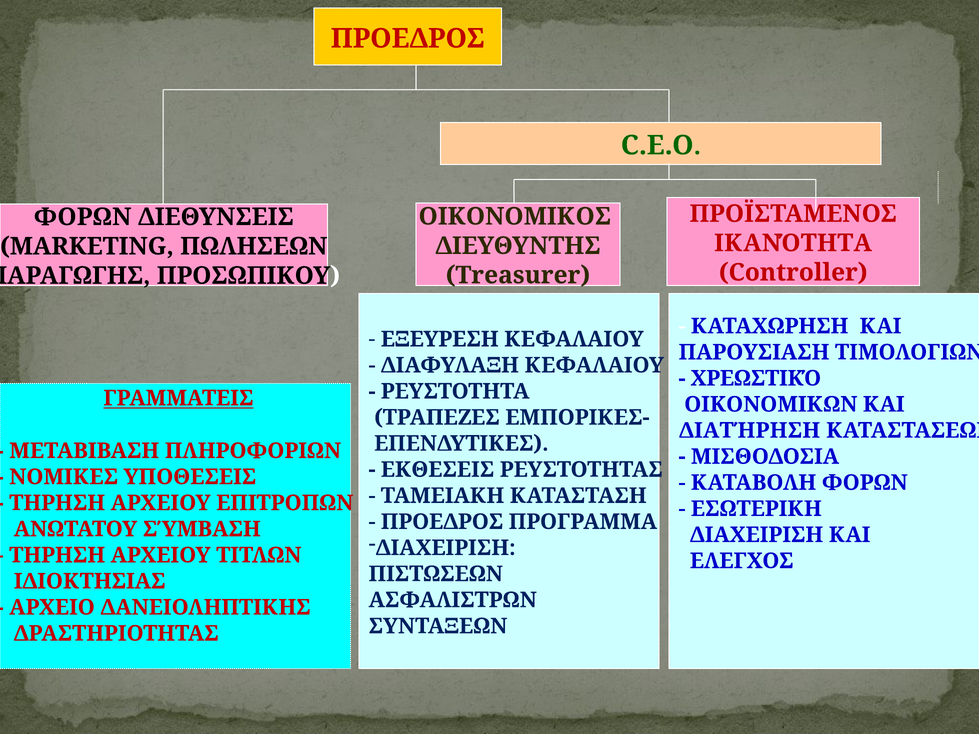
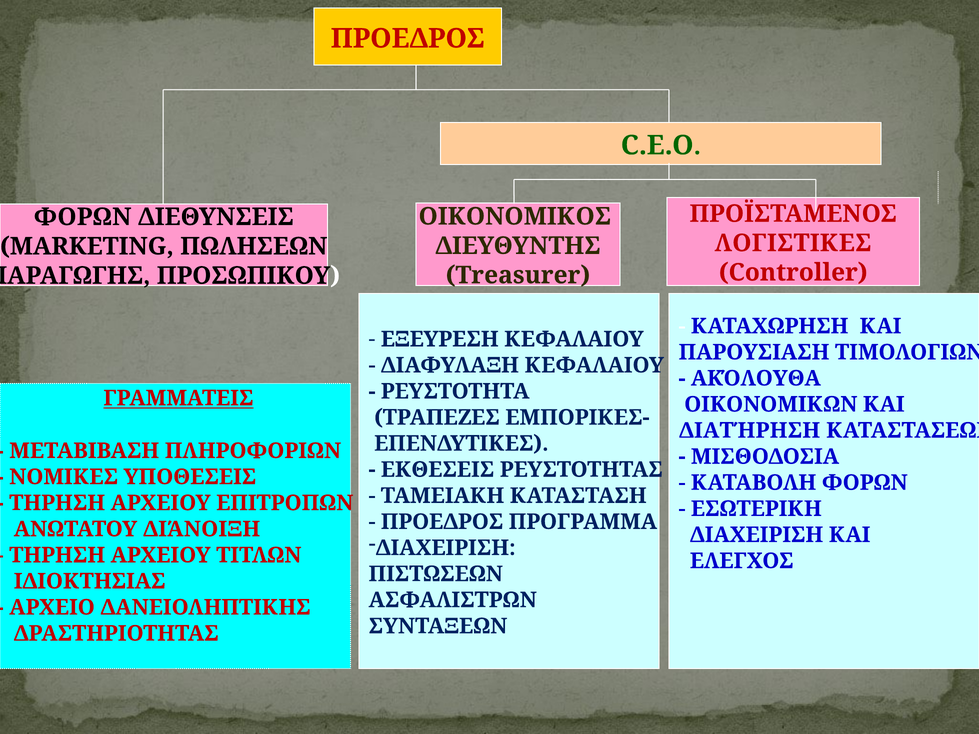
ΙΚΑΝΌΤΗΤΑ: ΙΚΑΝΌΤΗΤΑ -> ΛΟΓΙΣΤΙΚΕΣ
ΧΡΕΩΣΤΙΚΌ: ΧΡΕΩΣΤΙΚΌ -> ΑΚΌΛΟΥΘΑ
ΣΎΜΒΑΣΗ: ΣΎΜΒΑΣΗ -> ΔΙΆΝΟΙΞΗ
